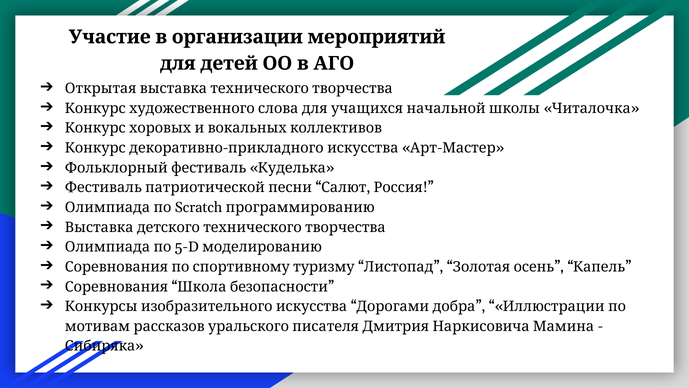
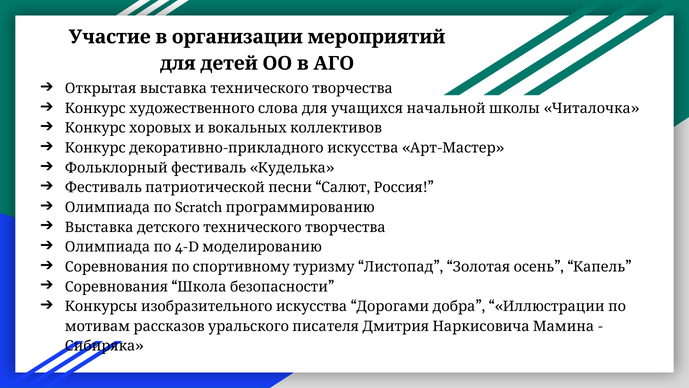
5-D: 5-D -> 4-D
